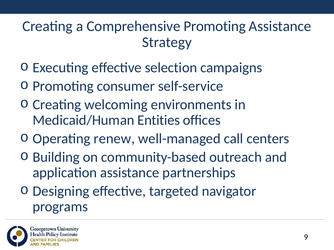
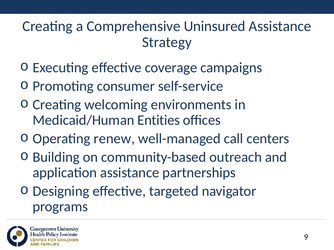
Comprehensive Promoting: Promoting -> Uninsured
selection: selection -> coverage
